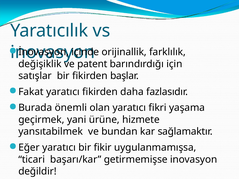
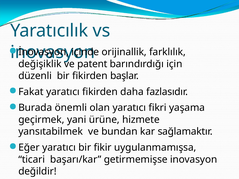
satışlar: satışlar -> düzenli
